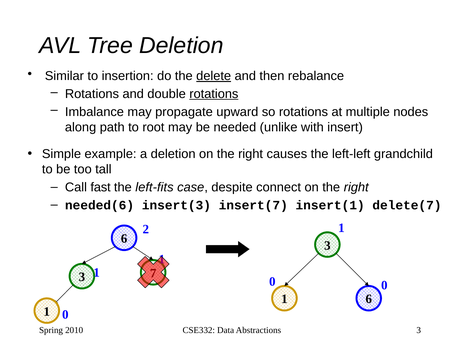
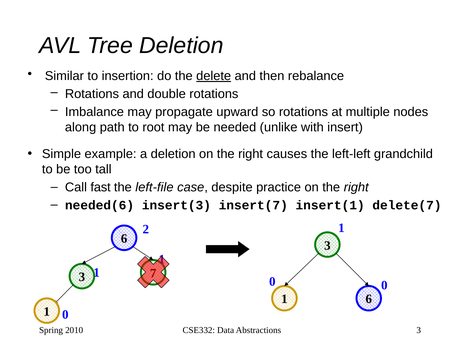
rotations at (214, 94) underline: present -> none
left-fits: left-fits -> left-file
connect: connect -> practice
